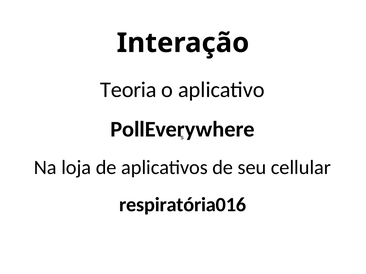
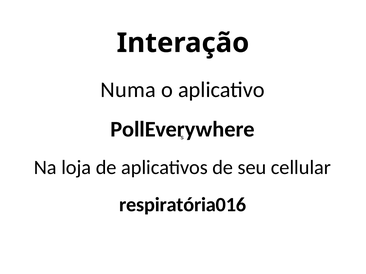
Teoria: Teoria -> Numa
